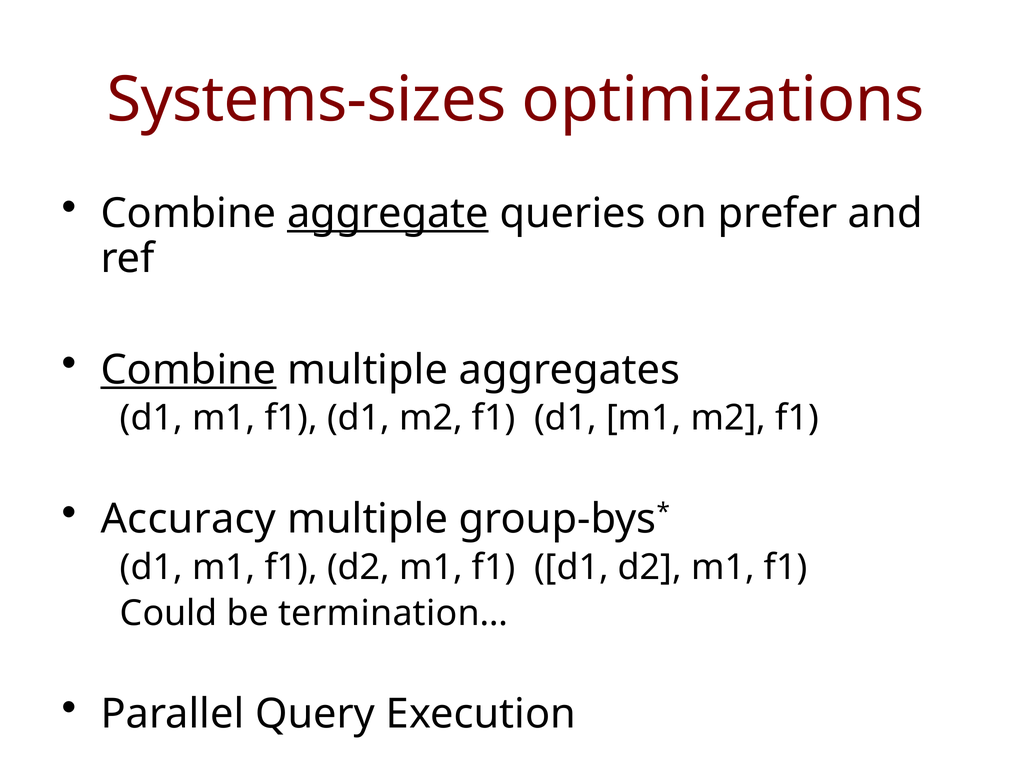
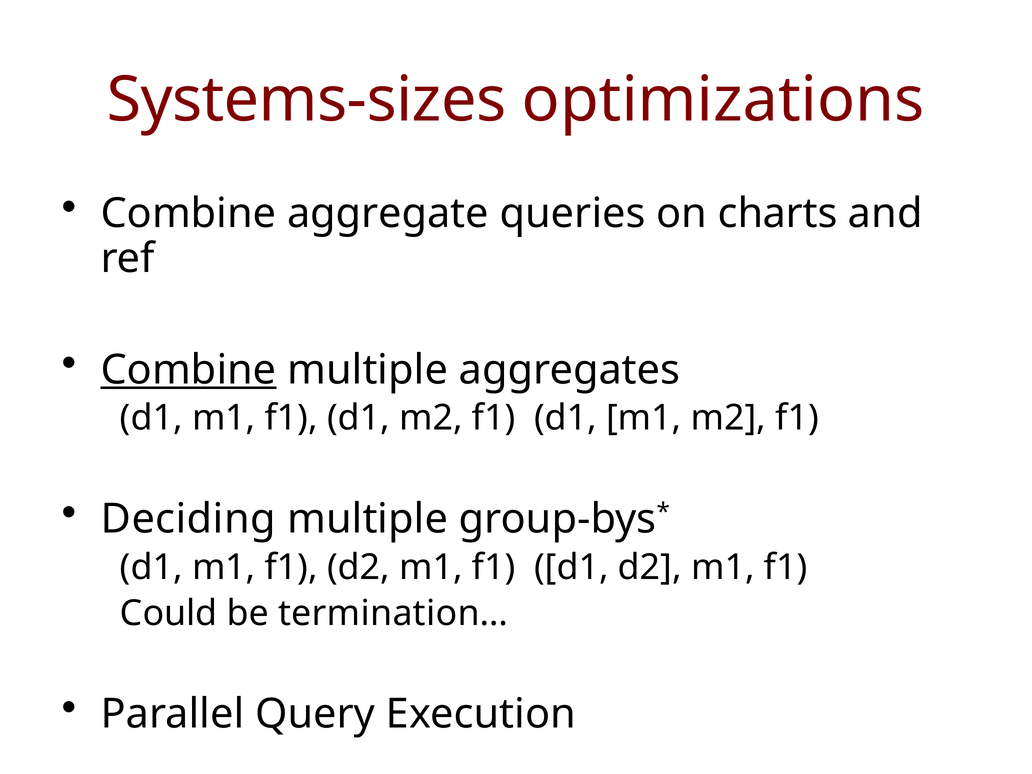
aggregate underline: present -> none
prefer: prefer -> charts
Accuracy: Accuracy -> Deciding
